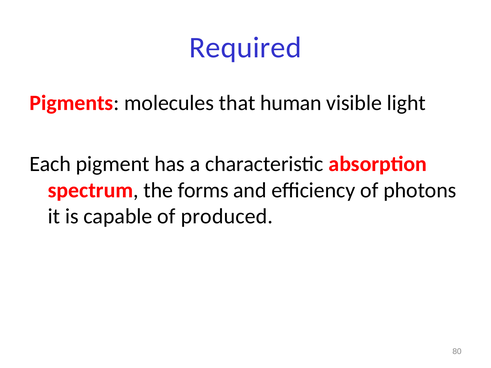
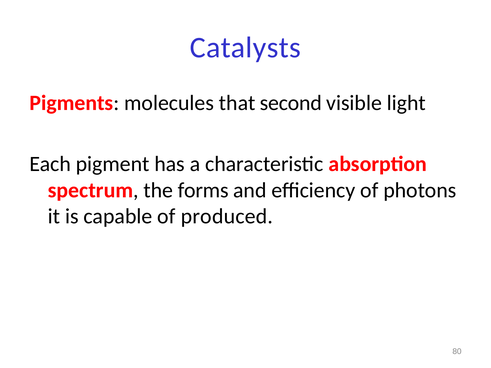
Required: Required -> Catalysts
human: human -> second
